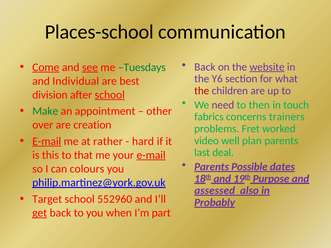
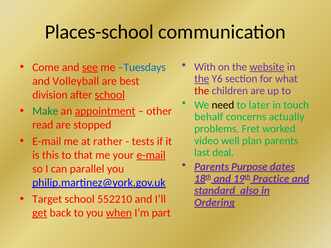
Back at (205, 67): Back -> With
Come underline: present -> none
Tuesdays colour: green -> blue
the at (202, 79) underline: none -> present
Individual: Individual -> Volleyball
need colour: purple -> black
then: then -> later
appointment underline: none -> present
fabrics: fabrics -> behalf
trainers: trainers -> actually
over: over -> read
creation: creation -> stopped
E-mail at (47, 141) underline: present -> none
hard: hard -> tests
Possible: Possible -> Purpose
colours: colours -> parallel
Purpose: Purpose -> Practice
assessed: assessed -> standard
552960: 552960 -> 552210
Probably: Probably -> Ordering
when underline: none -> present
